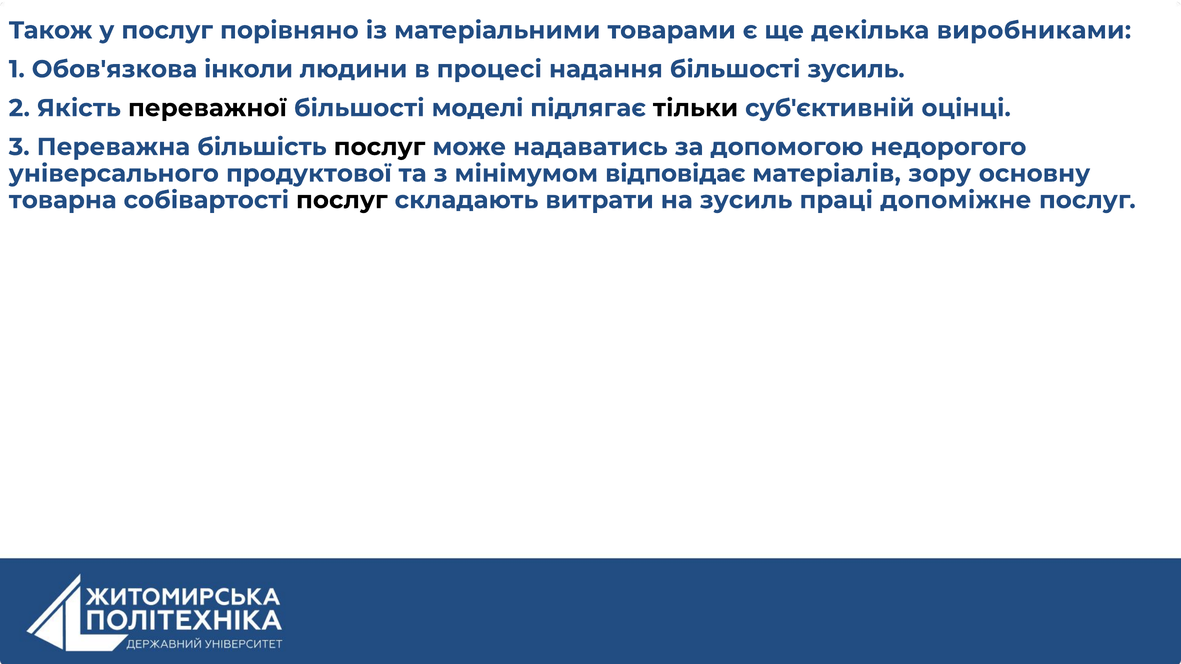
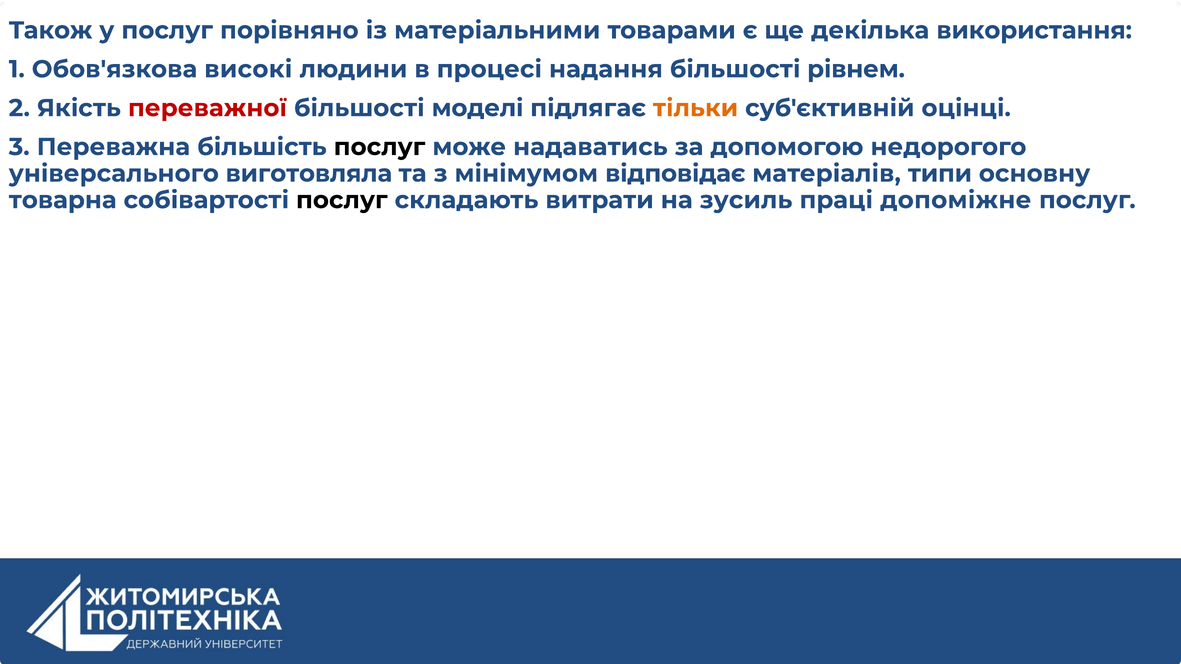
виробниками: виробниками -> використання
інколи: інколи -> високі
більшості зусиль: зусиль -> рівнем
переважної colour: black -> red
тільки colour: black -> orange
продуктової: продуктової -> виготовляла
зору: зору -> типи
